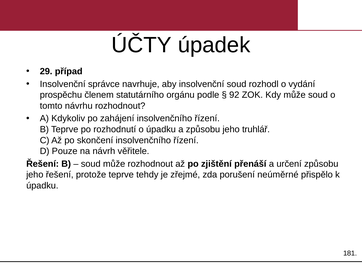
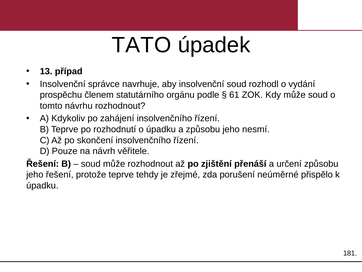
ÚČTY: ÚČTY -> TATO
29: 29 -> 13
92: 92 -> 61
truhlář: truhlář -> nesmí
